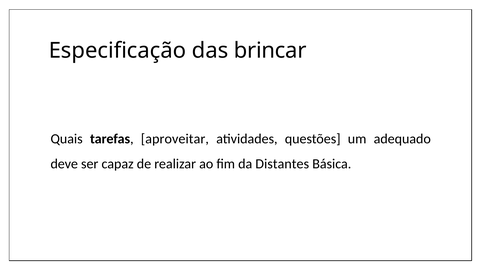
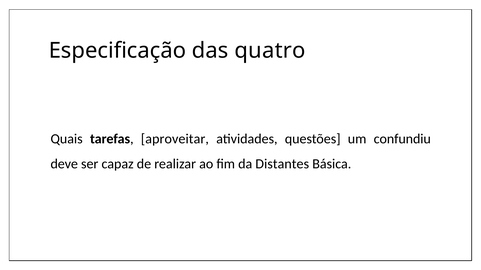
brincar: brincar -> quatro
adequado: adequado -> confundiu
